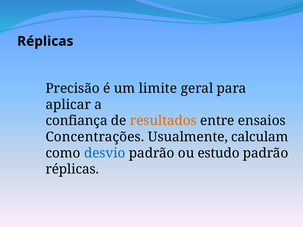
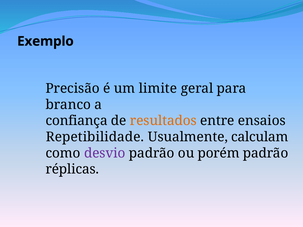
Réplicas at (45, 41): Réplicas -> Exemplo
aplicar: aplicar -> branco
Concentrações: Concentrações -> Repetibilidade
desvio colour: blue -> purple
estudo: estudo -> porém
